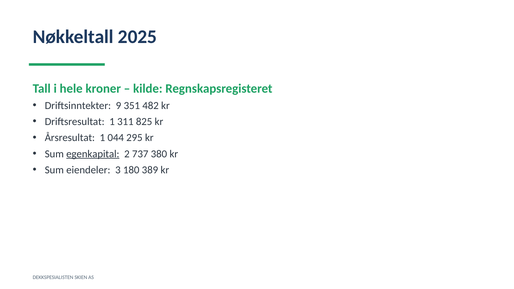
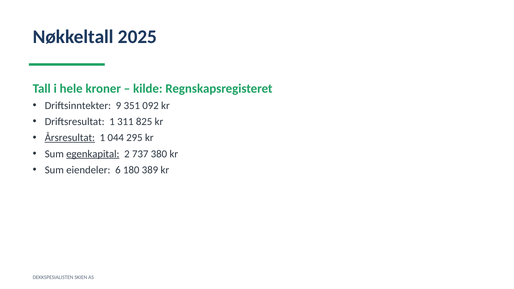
482: 482 -> 092
Årsresultat underline: none -> present
3: 3 -> 6
